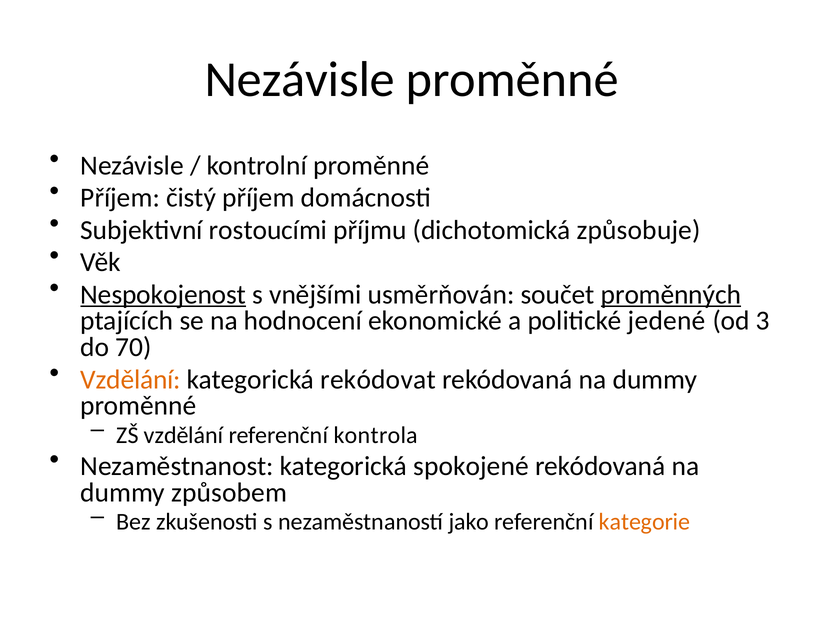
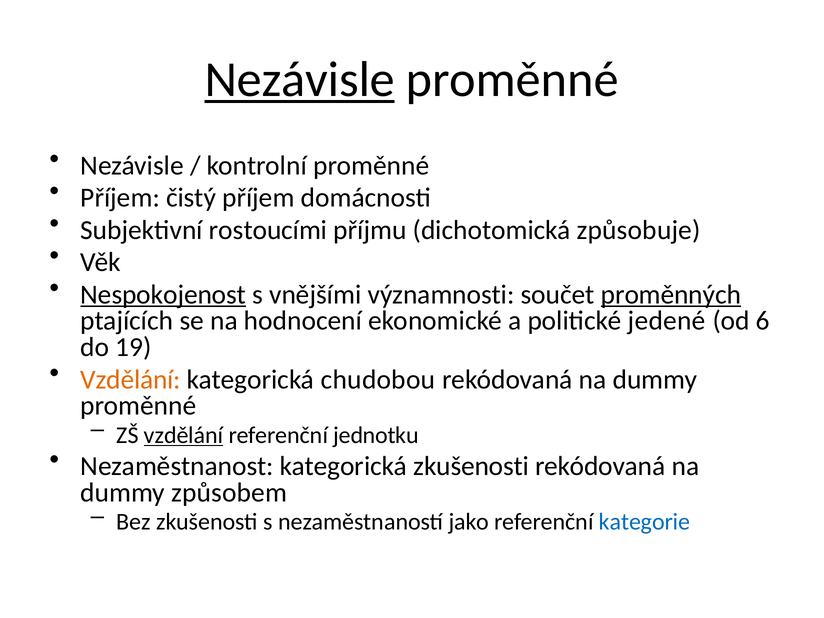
Nezávisle at (300, 80) underline: none -> present
usměrňován: usměrňován -> významnosti
3: 3 -> 6
70: 70 -> 19
rekódovat: rekódovat -> chudobou
vzdělání at (184, 435) underline: none -> present
kontrola: kontrola -> jednotku
kategorická spokojené: spokojené -> zkušenosti
kategorie colour: orange -> blue
